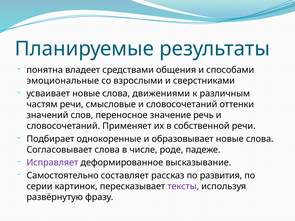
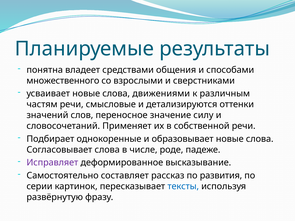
эмоциональные: эмоциональные -> множественного
смысловые и словосочетаний: словосочетаний -> детализируются
речь: речь -> силу
тексты colour: purple -> blue
